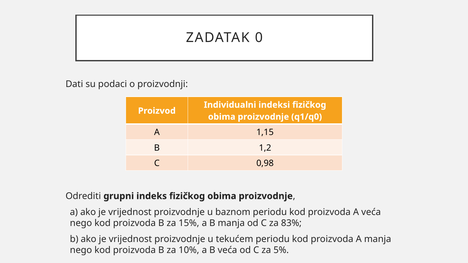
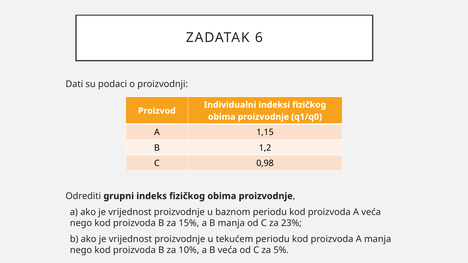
0: 0 -> 6
83%: 83% -> 23%
